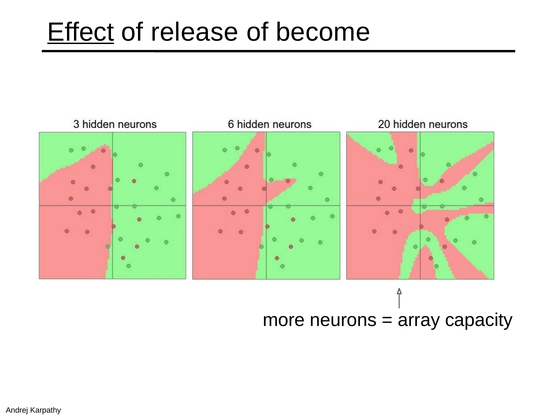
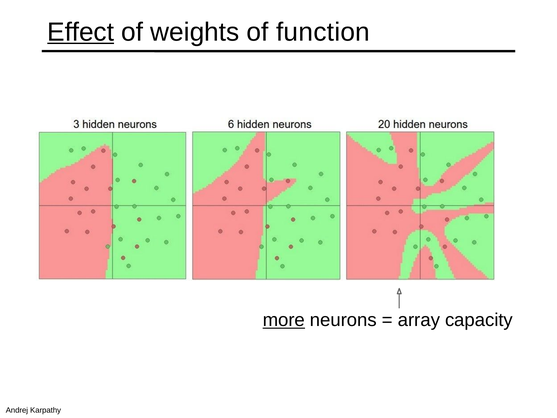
release: release -> weights
become: become -> function
more underline: none -> present
